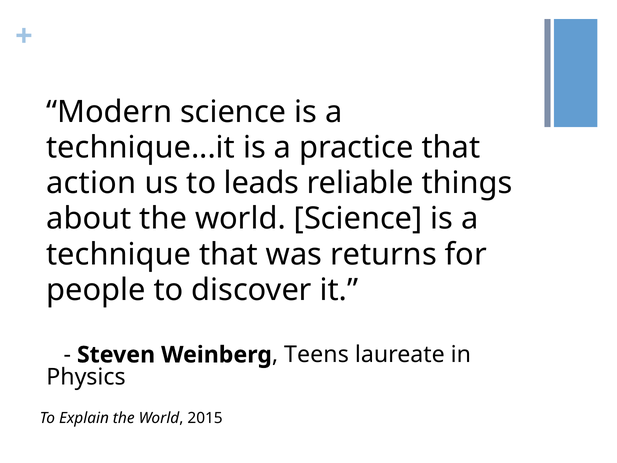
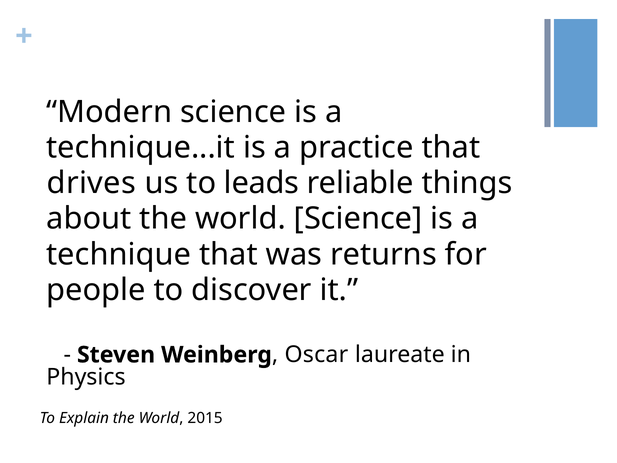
action: action -> drives
Teens: Teens -> Oscar
